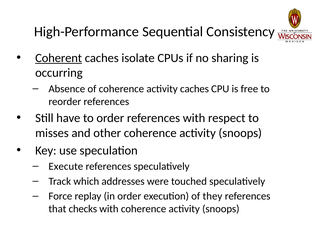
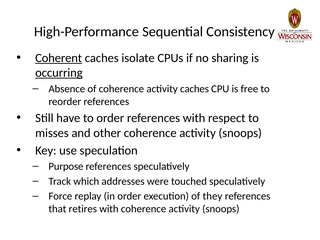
occurring underline: none -> present
Execute: Execute -> Purpose
checks: checks -> retires
